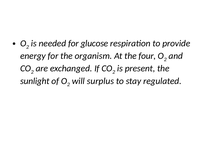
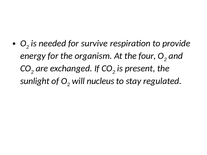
glucose: glucose -> survive
surplus: surplus -> nucleus
